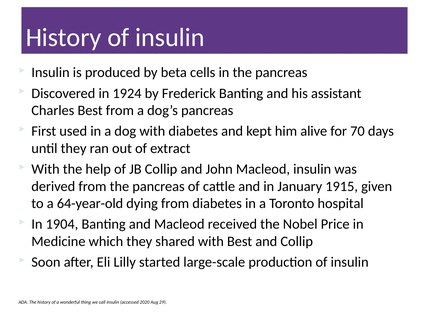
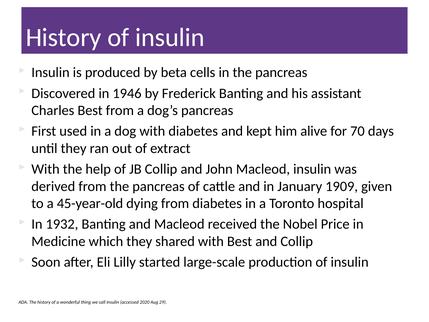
1924: 1924 -> 1946
1915: 1915 -> 1909
64-year-old: 64-year-old -> 45-year-old
1904: 1904 -> 1932
